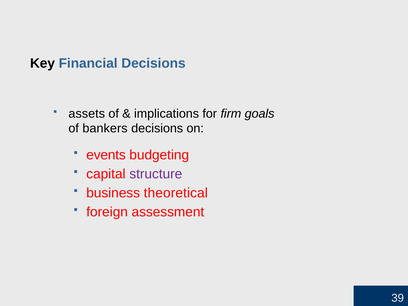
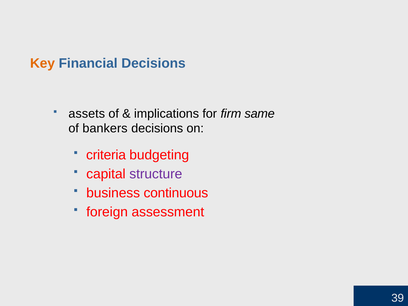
Key colour: black -> orange
goals: goals -> same
events: events -> criteria
theoretical: theoretical -> continuous
